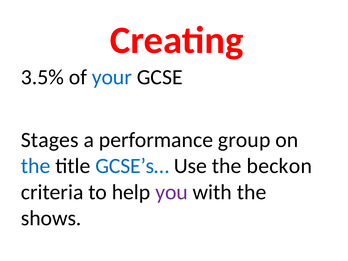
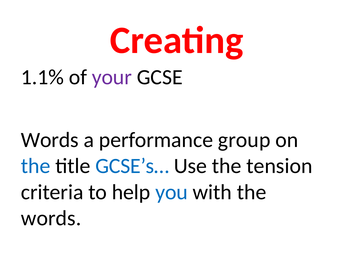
3.5%: 3.5% -> 1.1%
your colour: blue -> purple
Stages at (50, 140): Stages -> Words
beckon: beckon -> tension
you colour: purple -> blue
shows at (51, 218): shows -> words
